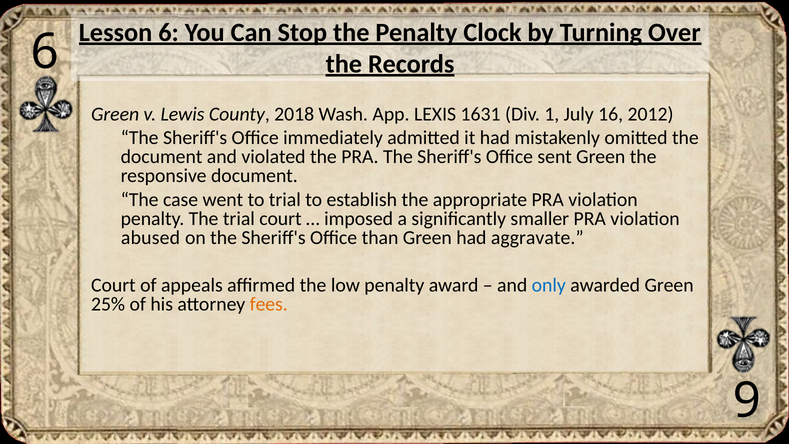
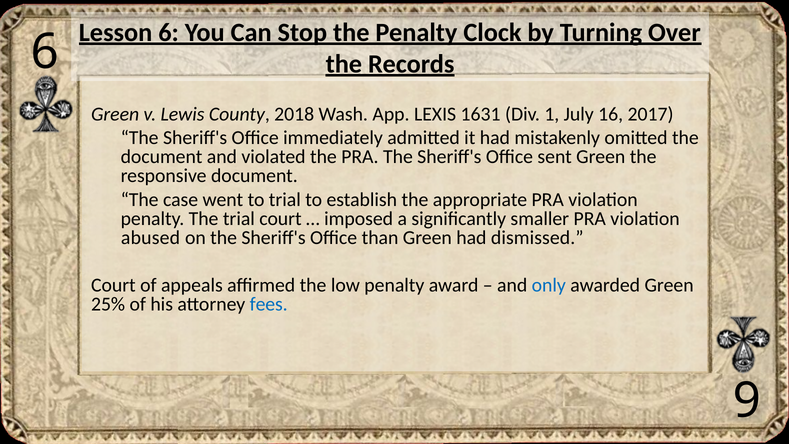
2012: 2012 -> 2017
aggravate: aggravate -> dismissed
fees colour: orange -> blue
